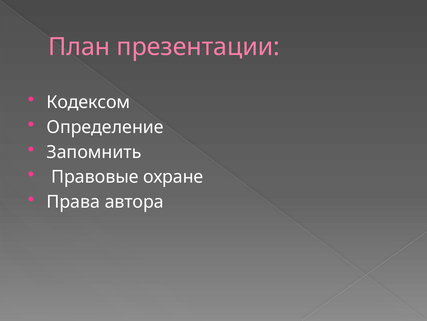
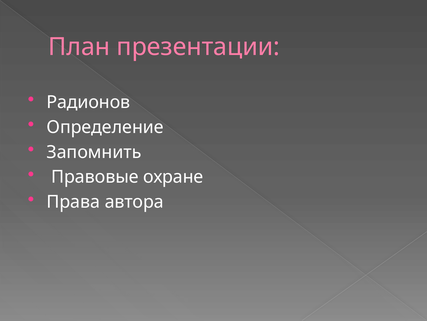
Кодексом: Кодексом -> Радионов
